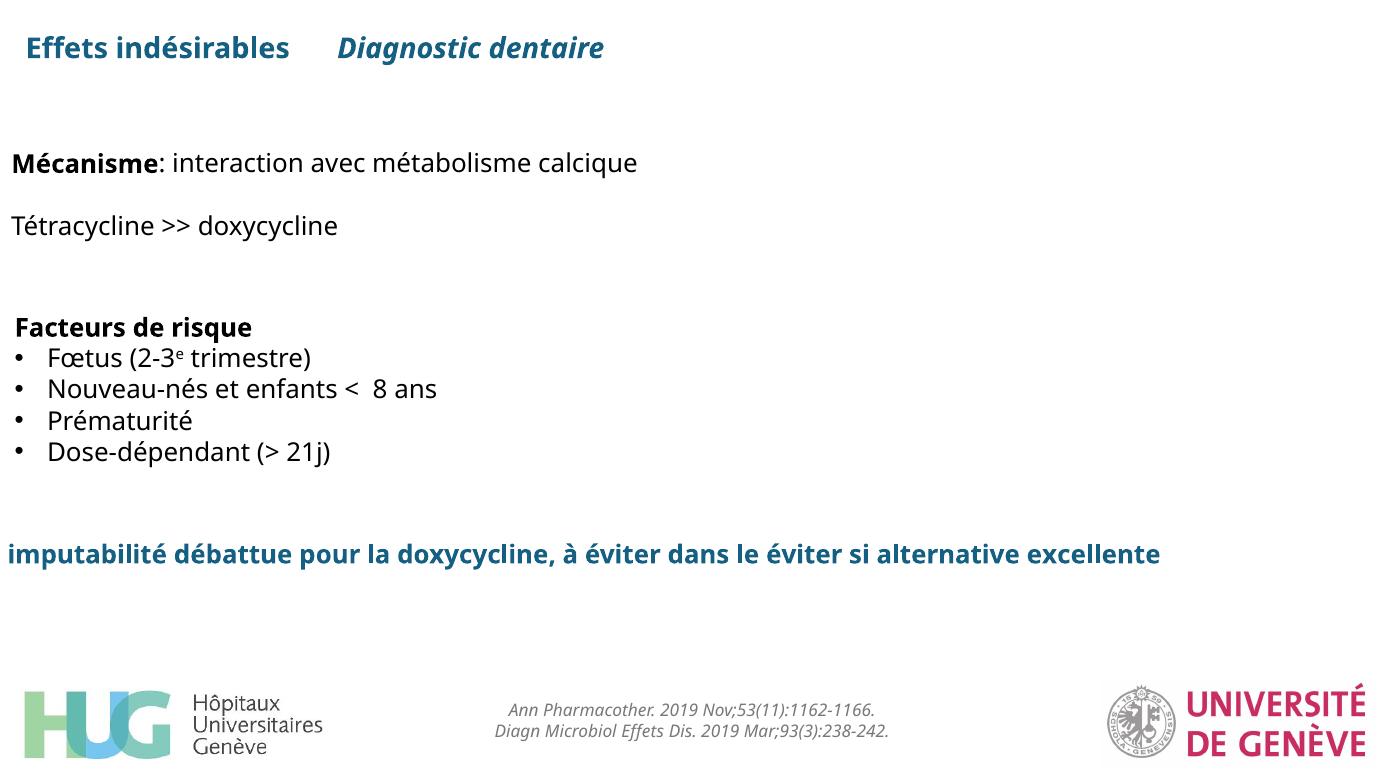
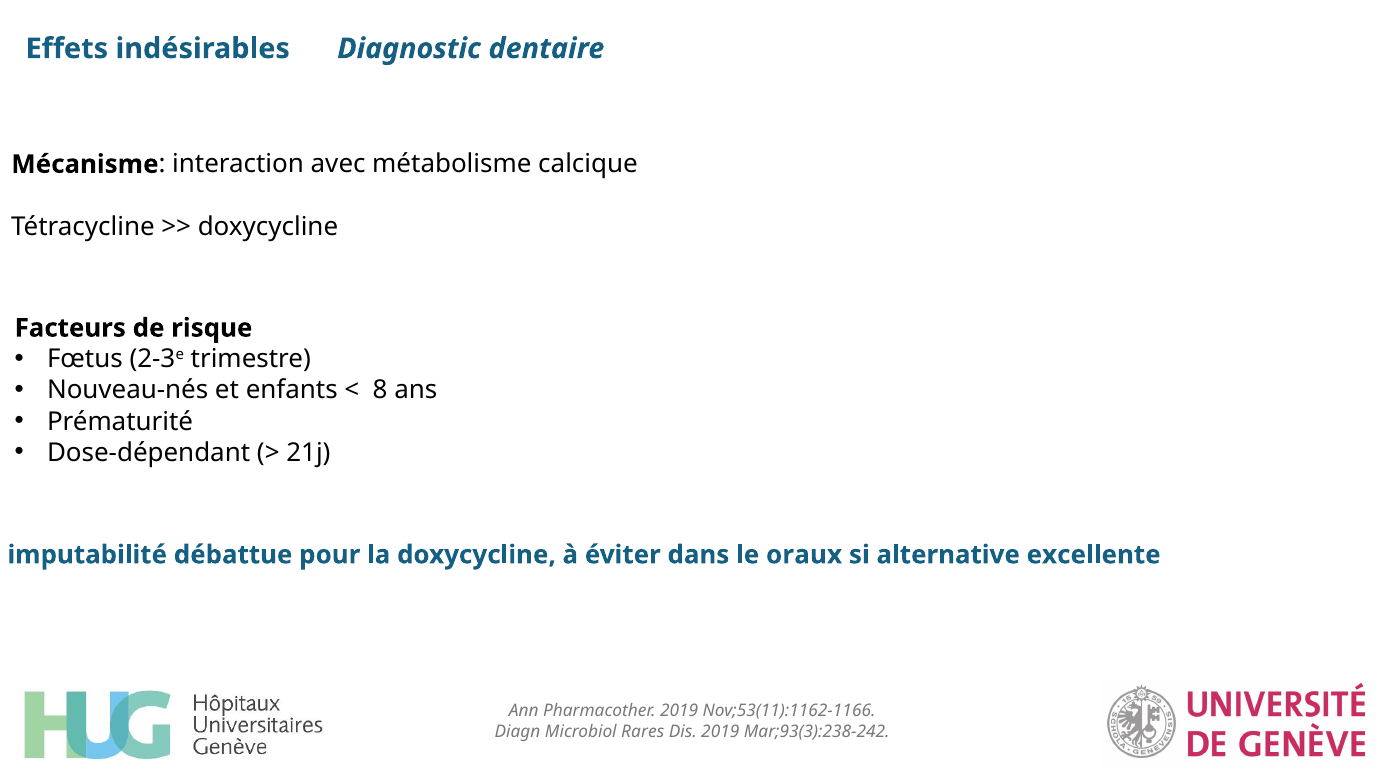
le éviter: éviter -> oraux
Microbiol Effets: Effets -> Rares
